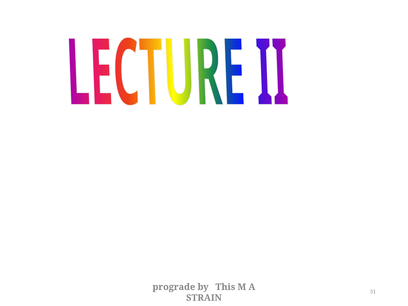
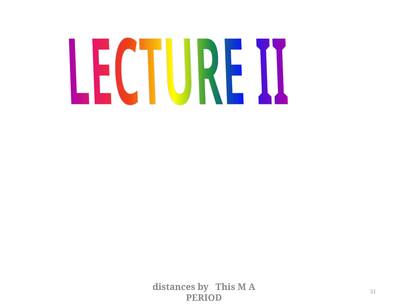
prograde: prograde -> distances
STRAIN: STRAIN -> PERIOD
